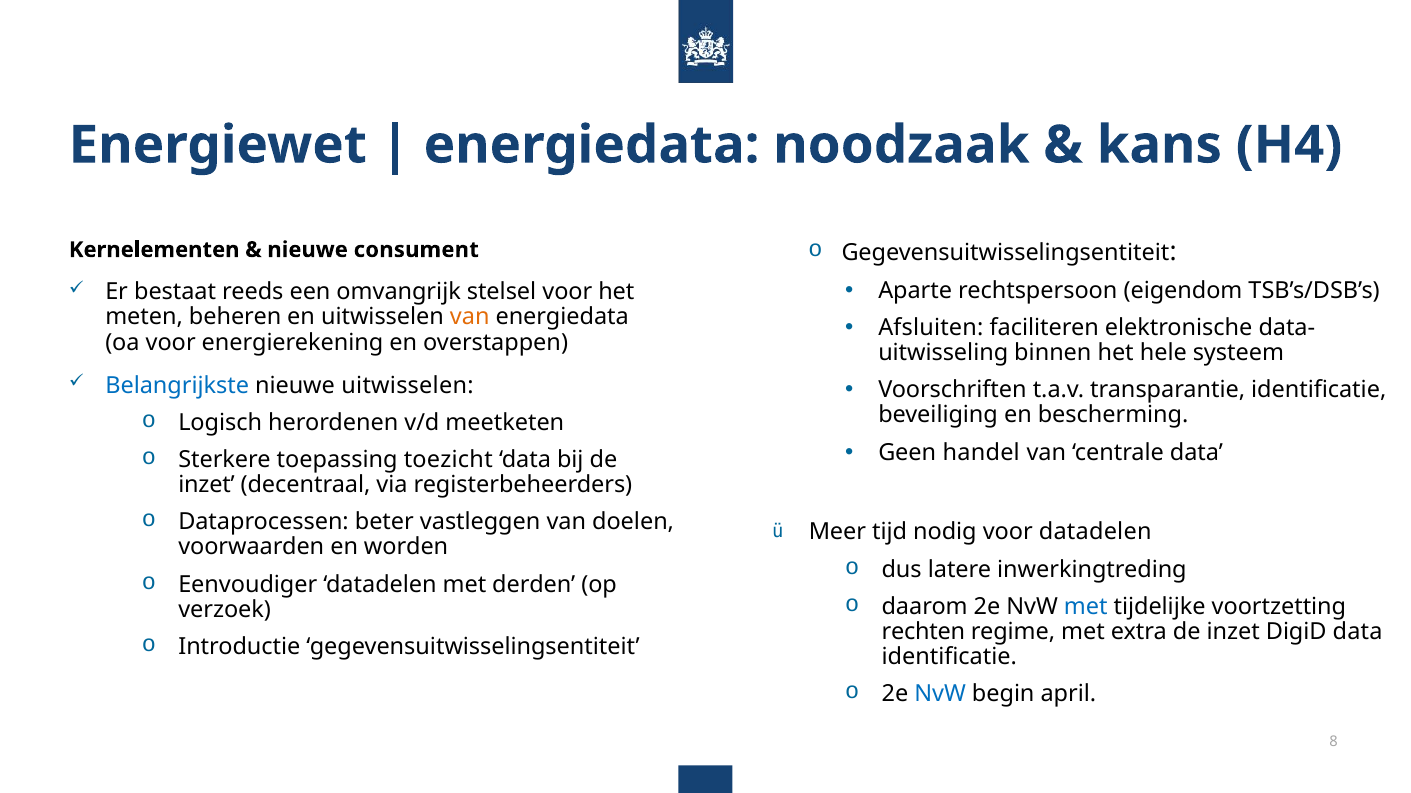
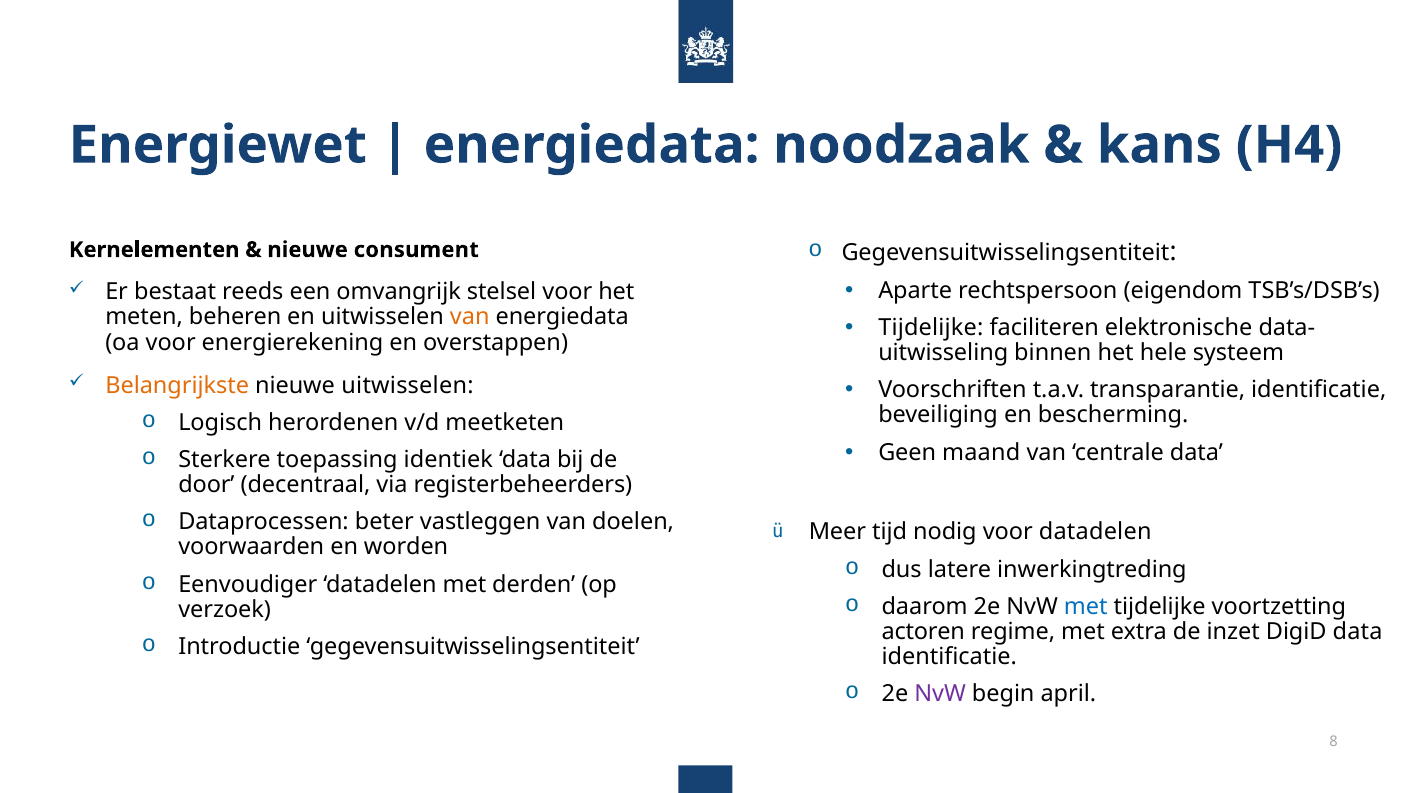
Afsluiten at (931, 328): Afsluiten -> Tijdelijke
Belangrijkste colour: blue -> orange
handel: handel -> maand
toezicht: toezicht -> identiek
inzet at (206, 485): inzet -> door
rechten: rechten -> actoren
NvW at (940, 695) colour: blue -> purple
